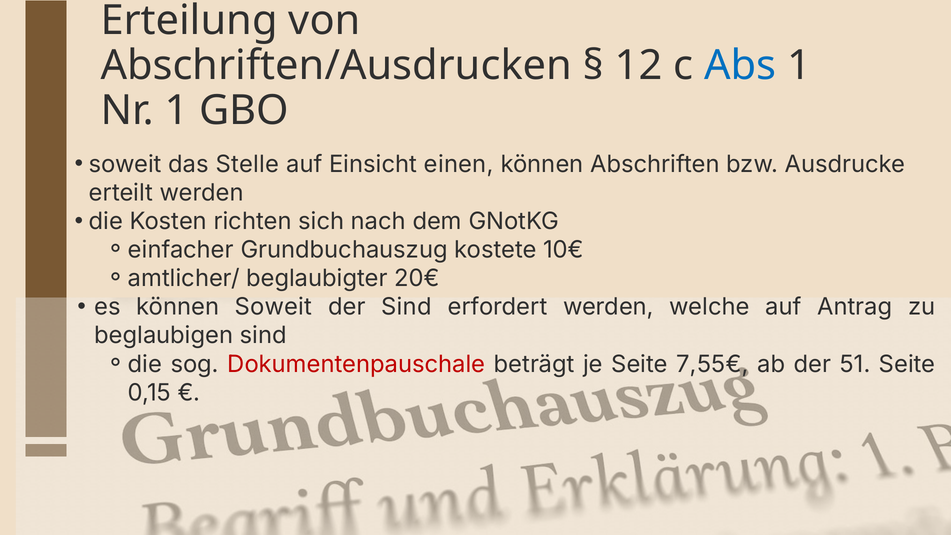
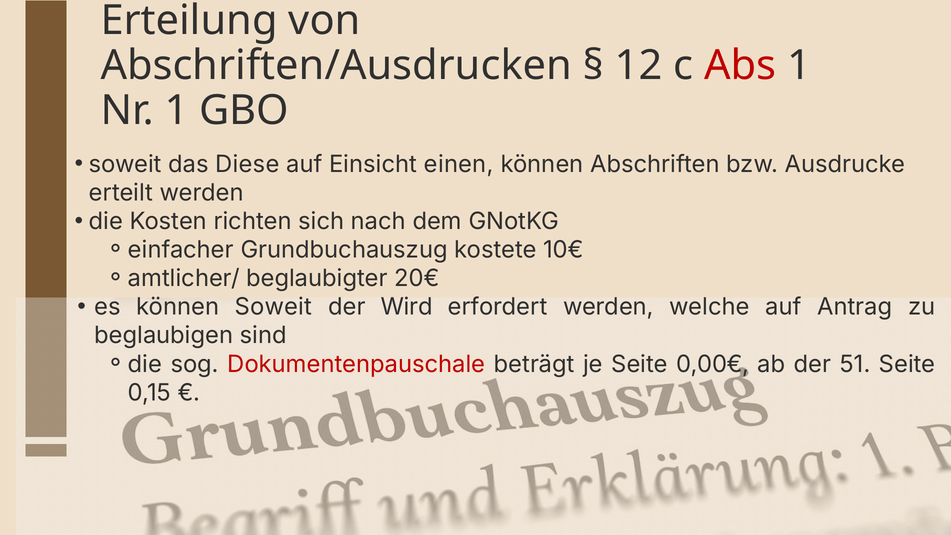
Abs colour: blue -> red
Stelle: Stelle -> Diese
der Sind: Sind -> Wird
7,55€: 7,55€ -> 0,00€
